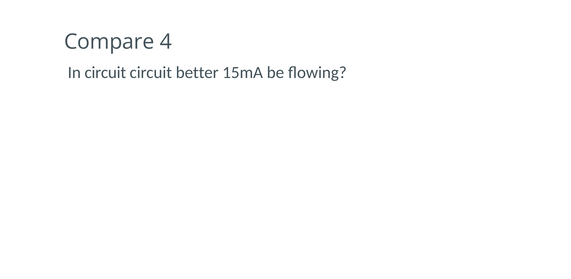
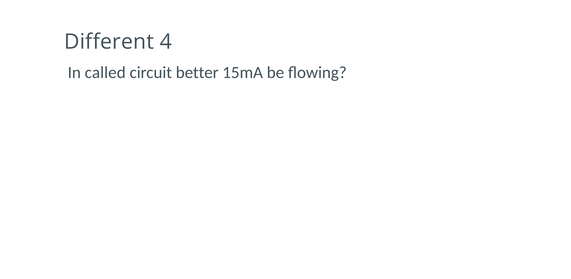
Compare: Compare -> Different
In circuit: circuit -> called
